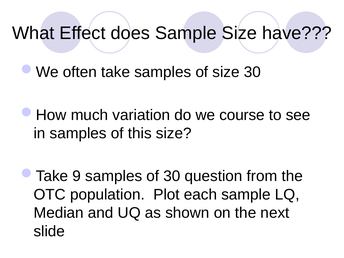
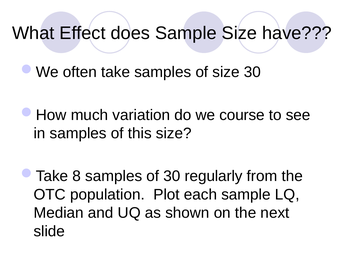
9: 9 -> 8
question: question -> regularly
